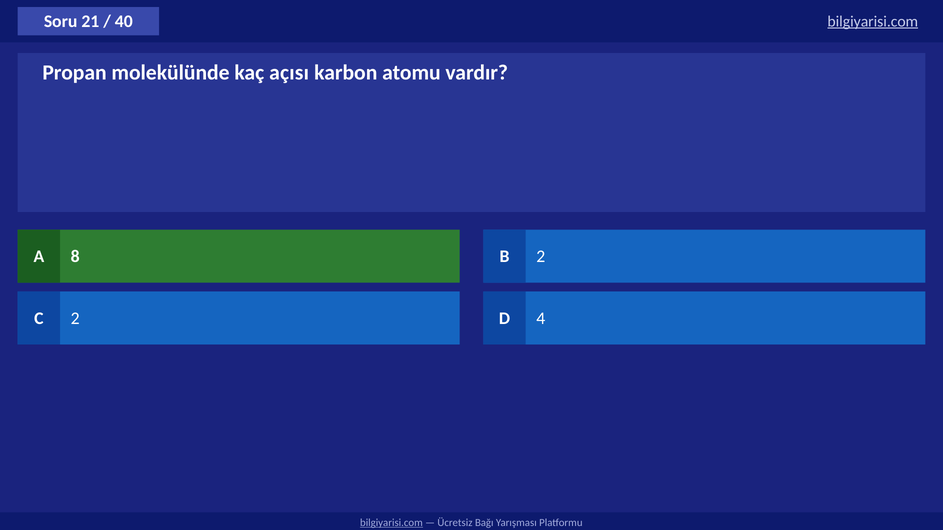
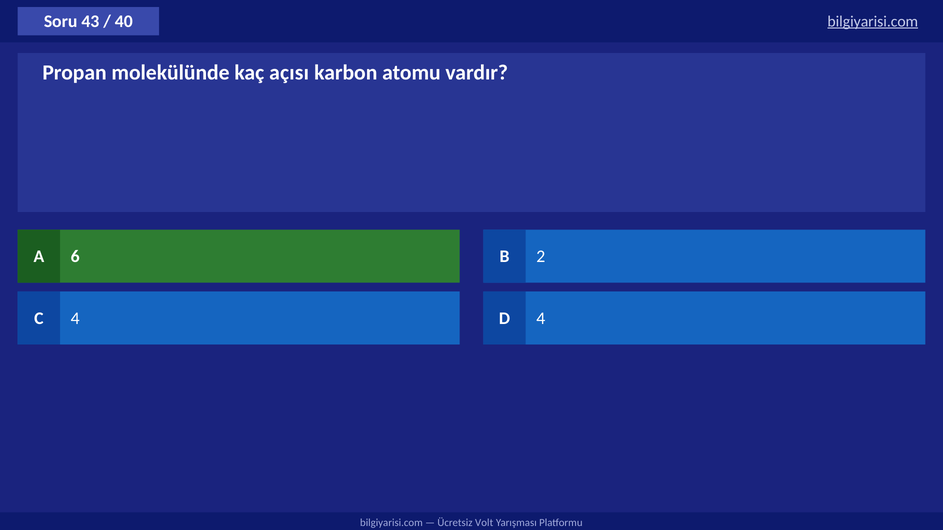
21: 21 -> 43
8: 8 -> 6
C 2: 2 -> 4
bilgiyarisi.com at (391, 523) underline: present -> none
Bağı: Bağı -> Volt
